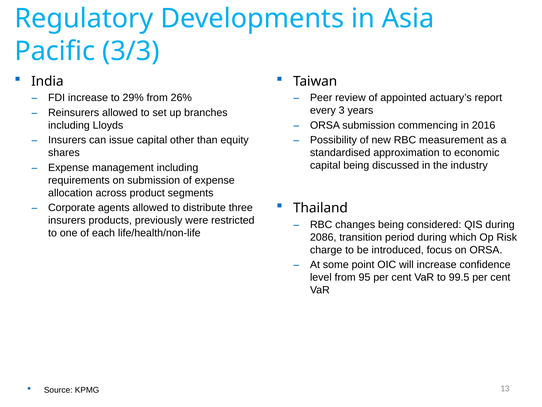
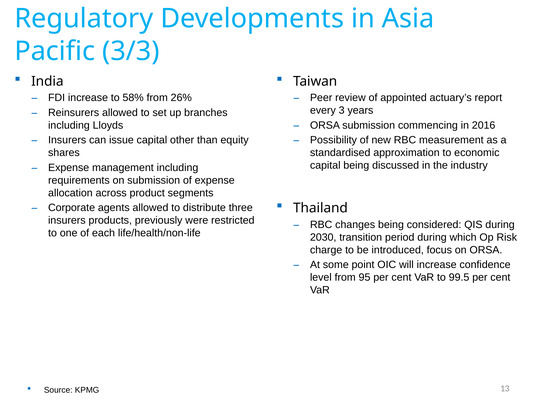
29%: 29% -> 58%
2086: 2086 -> 2030
